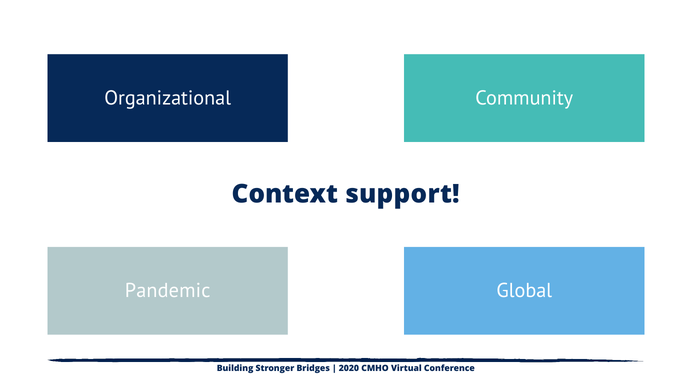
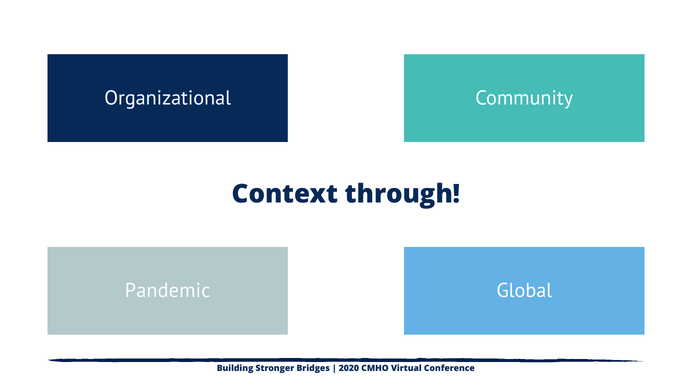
support: support -> through
